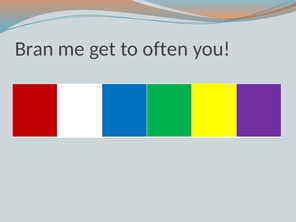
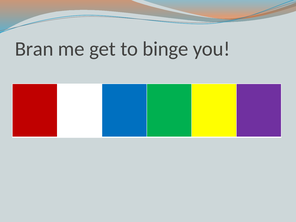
often: often -> binge
